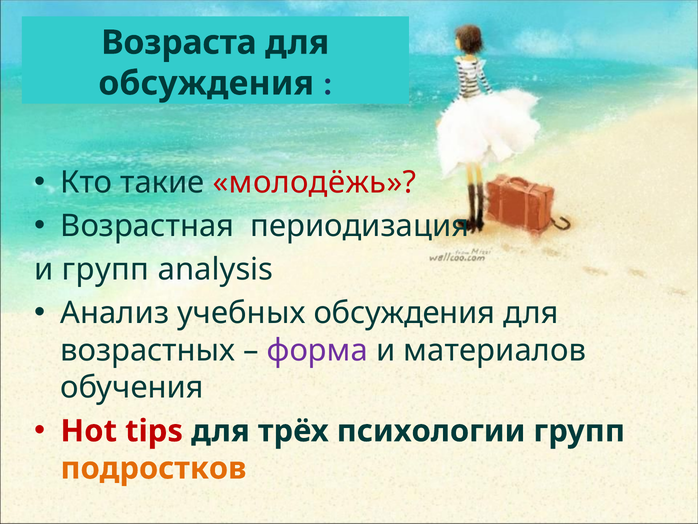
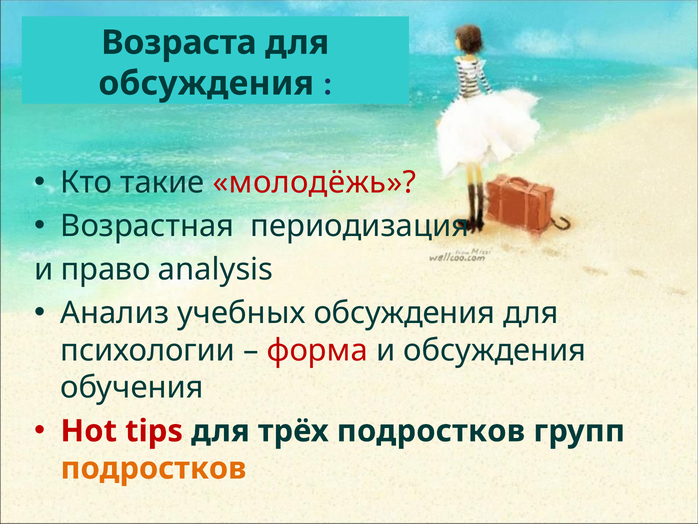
и групп: групп -> право
возрастных: возрастных -> психологии
форма colour: purple -> red
и материалов: материалов -> обсуждения
трёх психологии: психологии -> подростков
